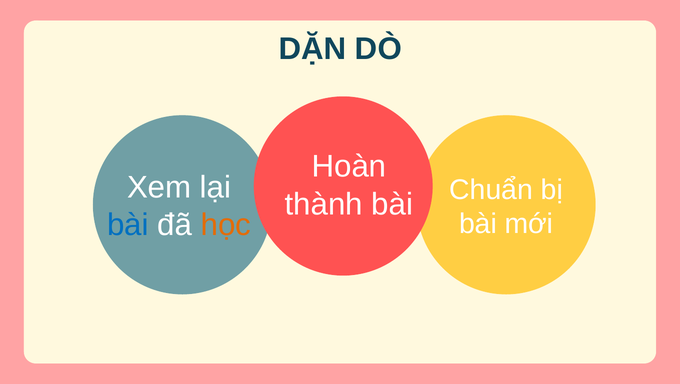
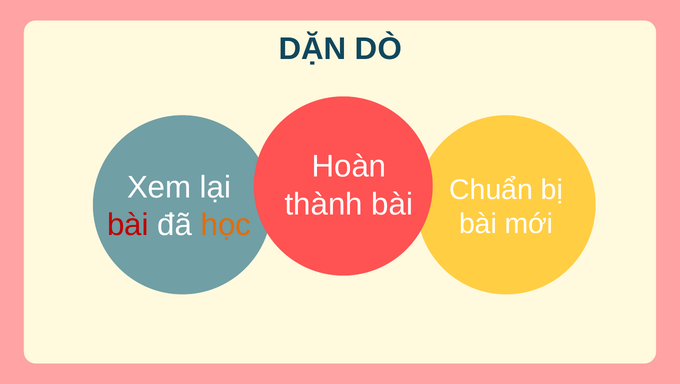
bài at (128, 225) colour: blue -> red
